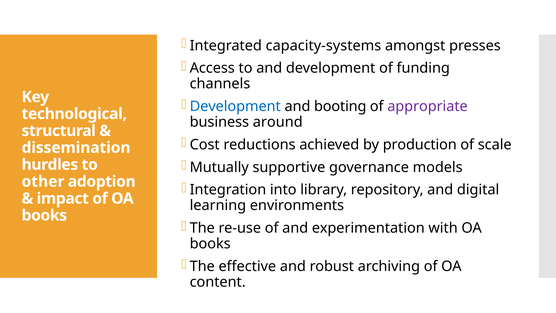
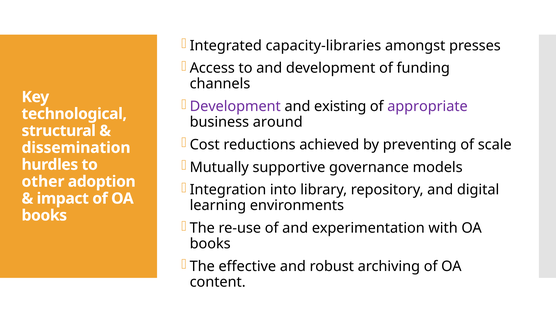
capacity-systems: capacity-systems -> capacity-libraries
Development at (235, 106) colour: blue -> purple
booting: booting -> existing
production: production -> preventing
